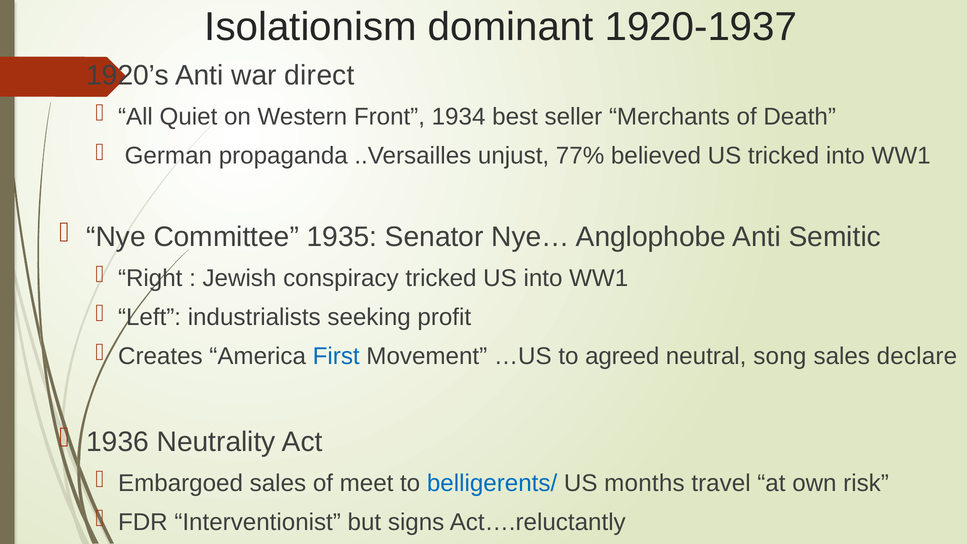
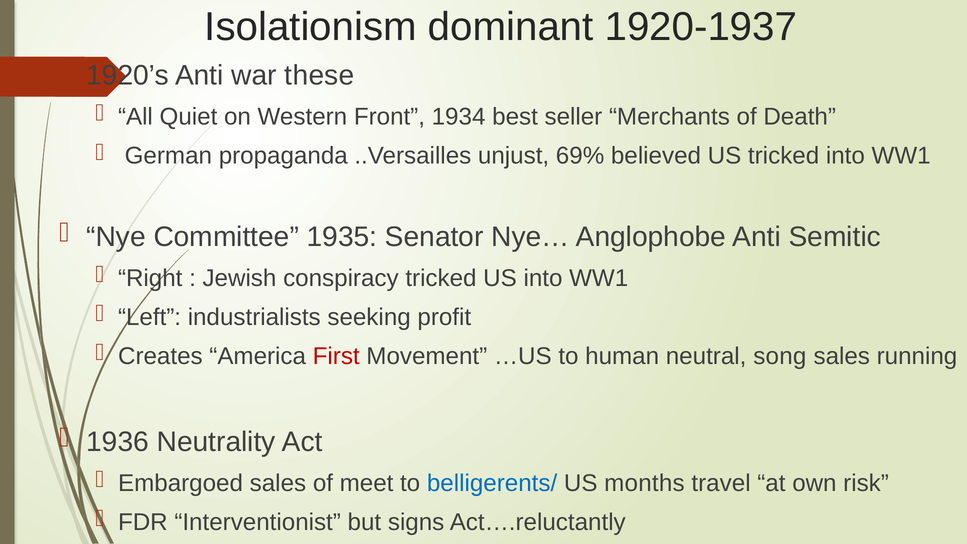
direct: direct -> these
77%: 77% -> 69%
First colour: blue -> red
agreed: agreed -> human
declare: declare -> running
